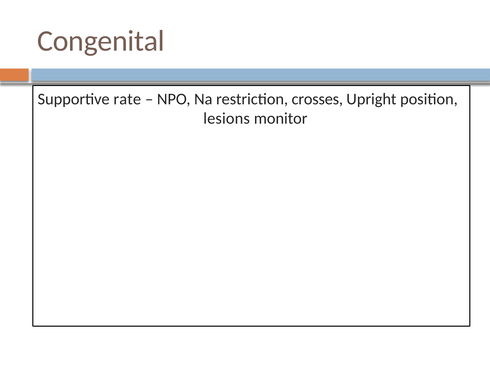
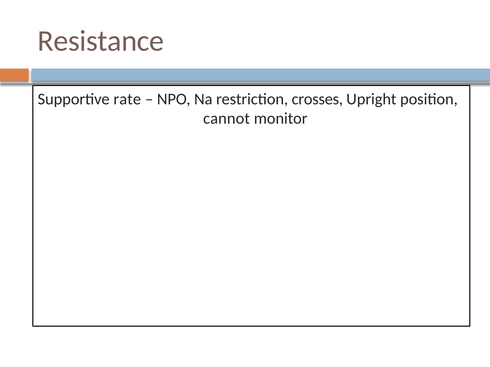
Congenital: Congenital -> Resistance
lesions: lesions -> cannot
